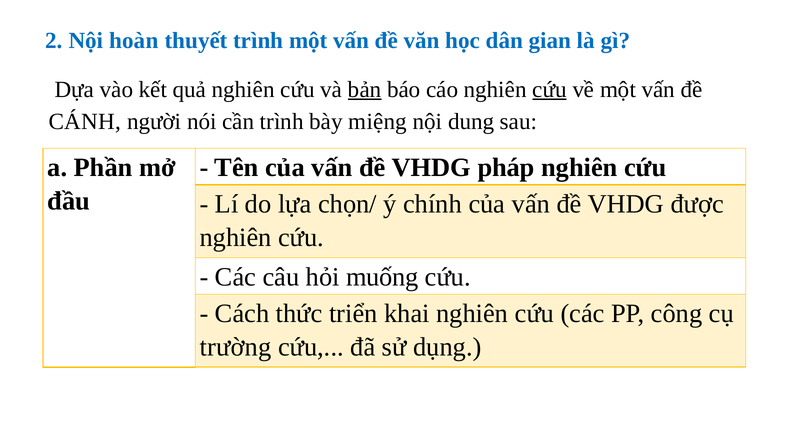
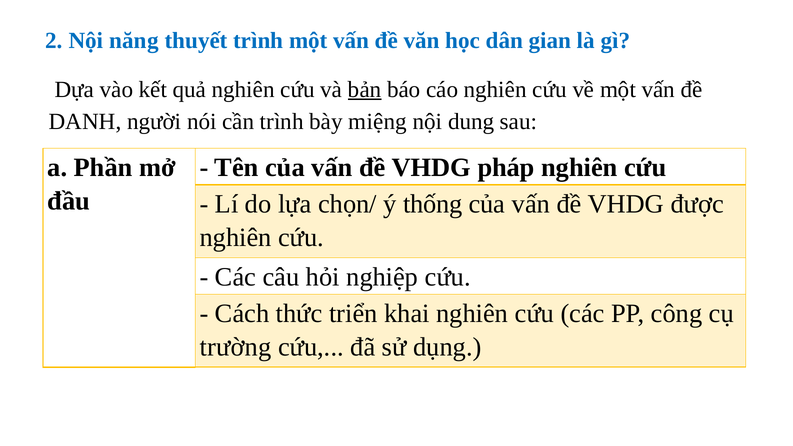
hoàn: hoàn -> năng
cứu at (550, 89) underline: present -> none
CÁNH: CÁNH -> DANH
chính: chính -> thống
muống: muống -> nghiệp
